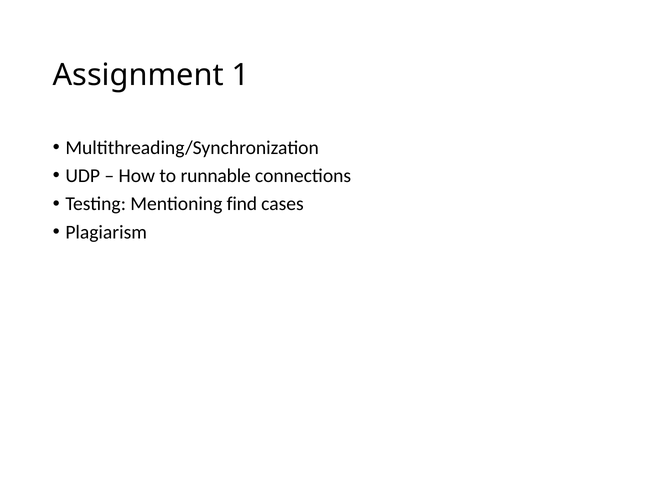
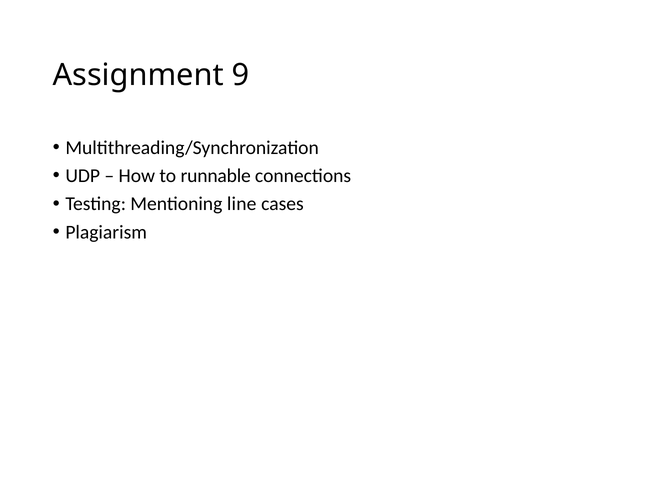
1: 1 -> 9
find: find -> line
